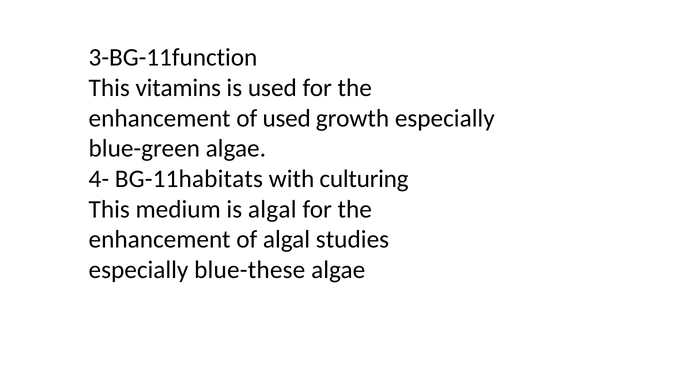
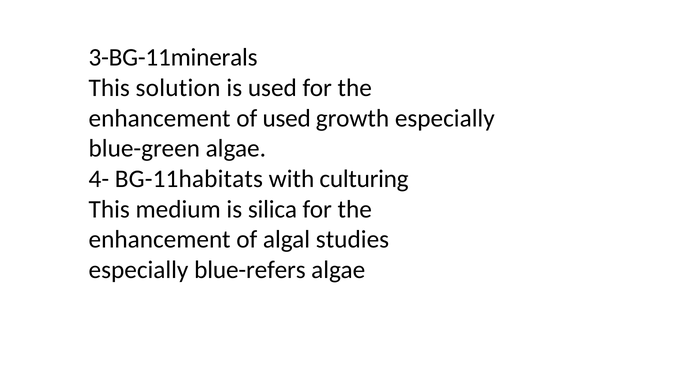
3-BG-11function: 3-BG-11function -> 3-BG-11minerals
vitamins: vitamins -> solution
is algal: algal -> silica
blue-these: blue-these -> blue-refers
